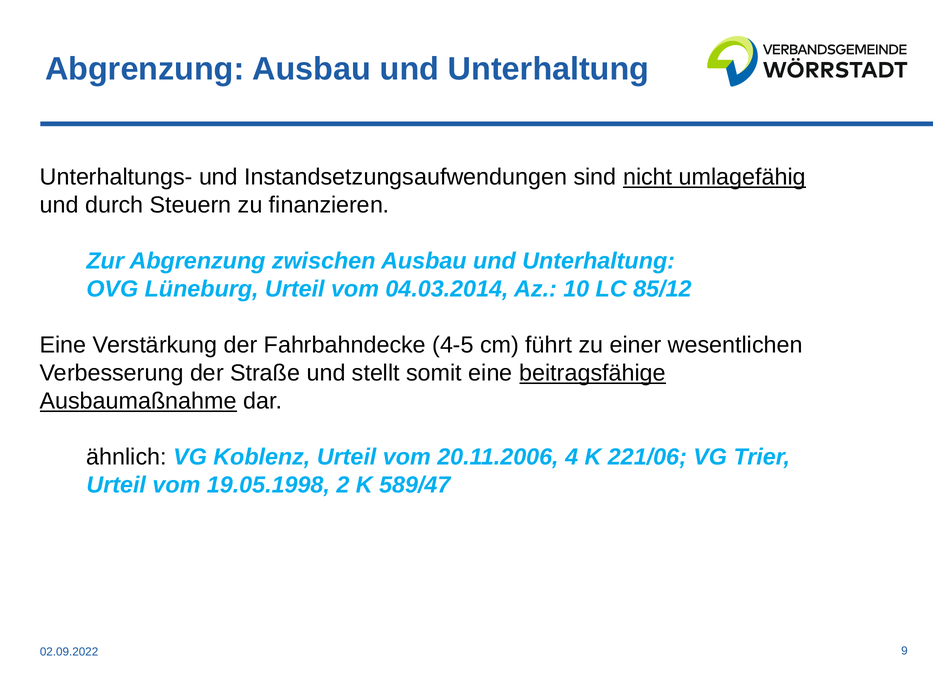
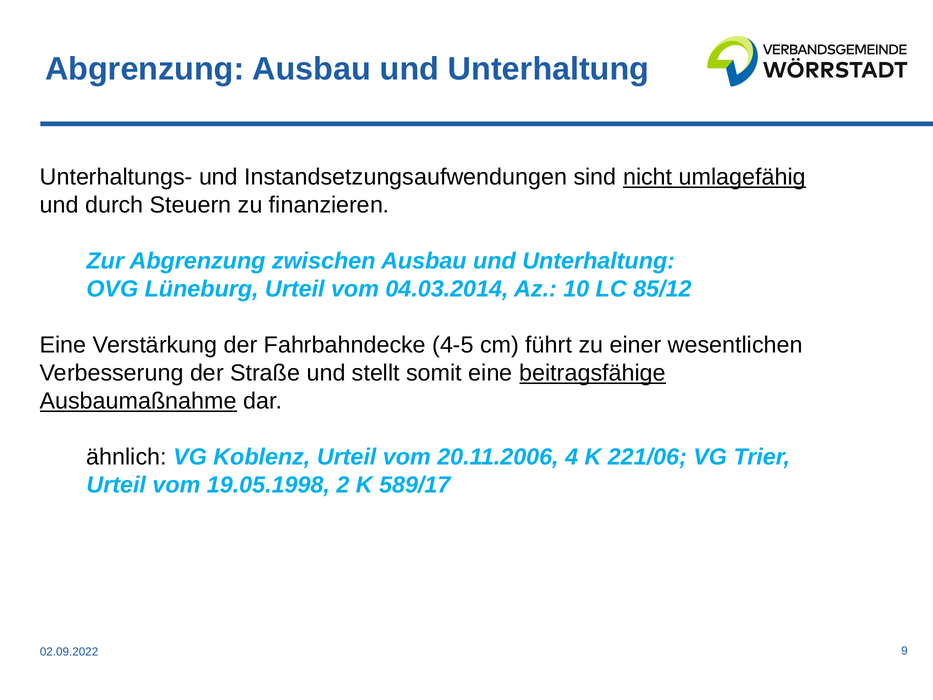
589/47: 589/47 -> 589/17
